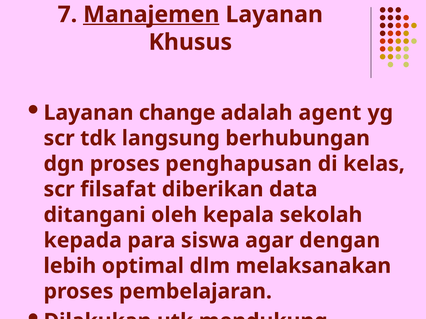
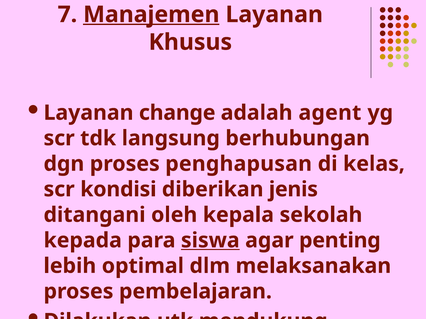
filsafat: filsafat -> kondisi
data: data -> jenis
siswa underline: none -> present
dengan: dengan -> penting
